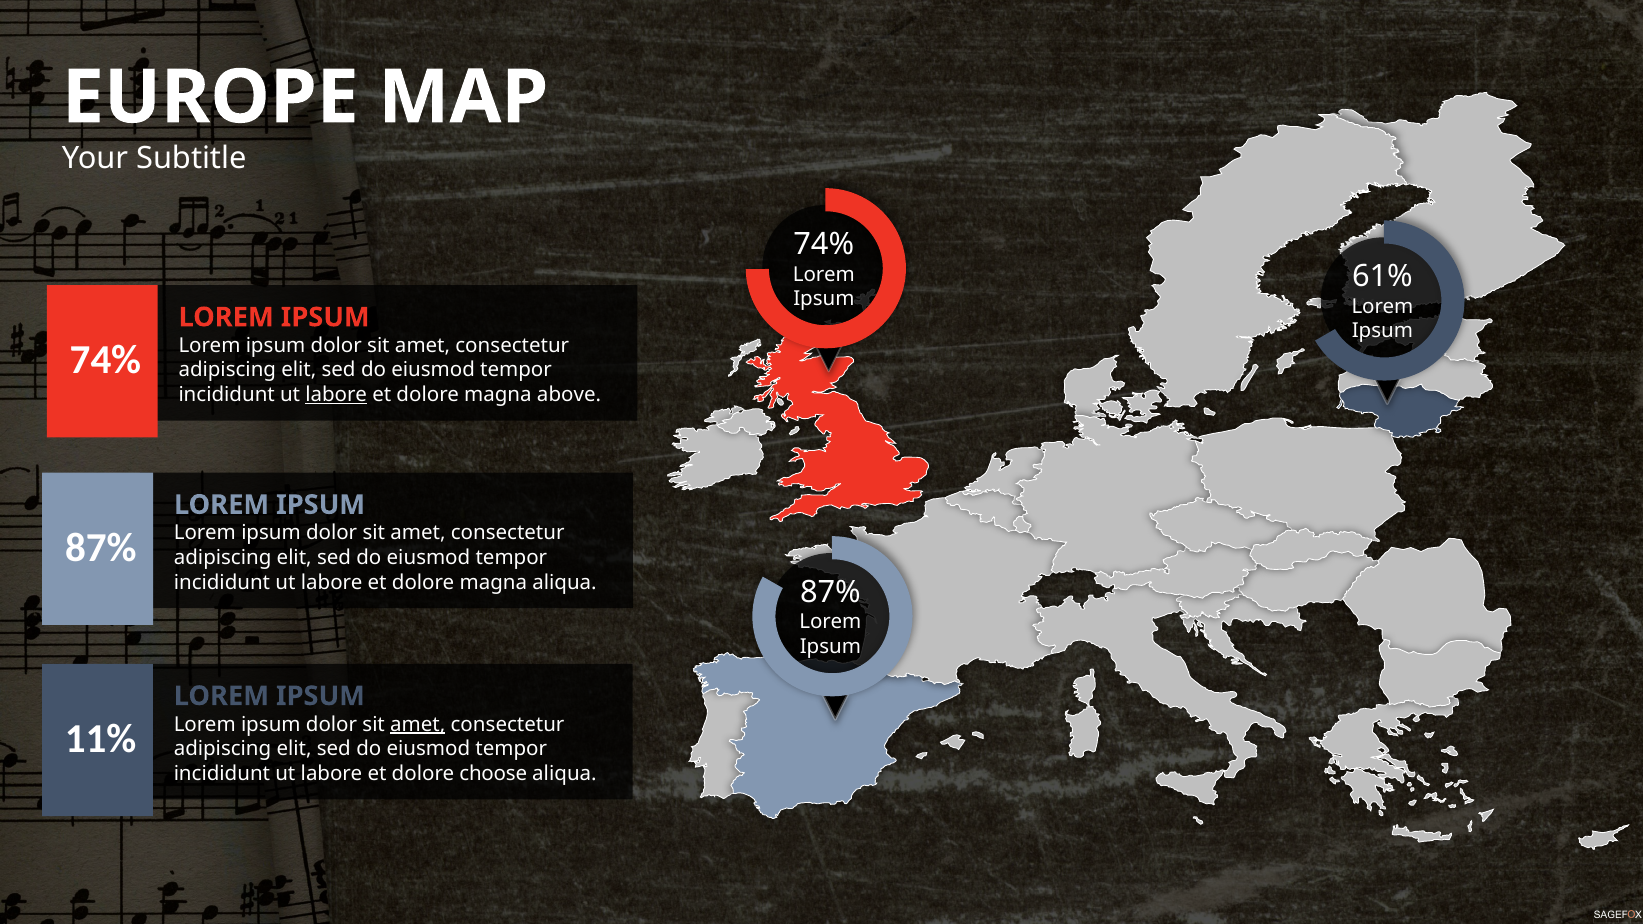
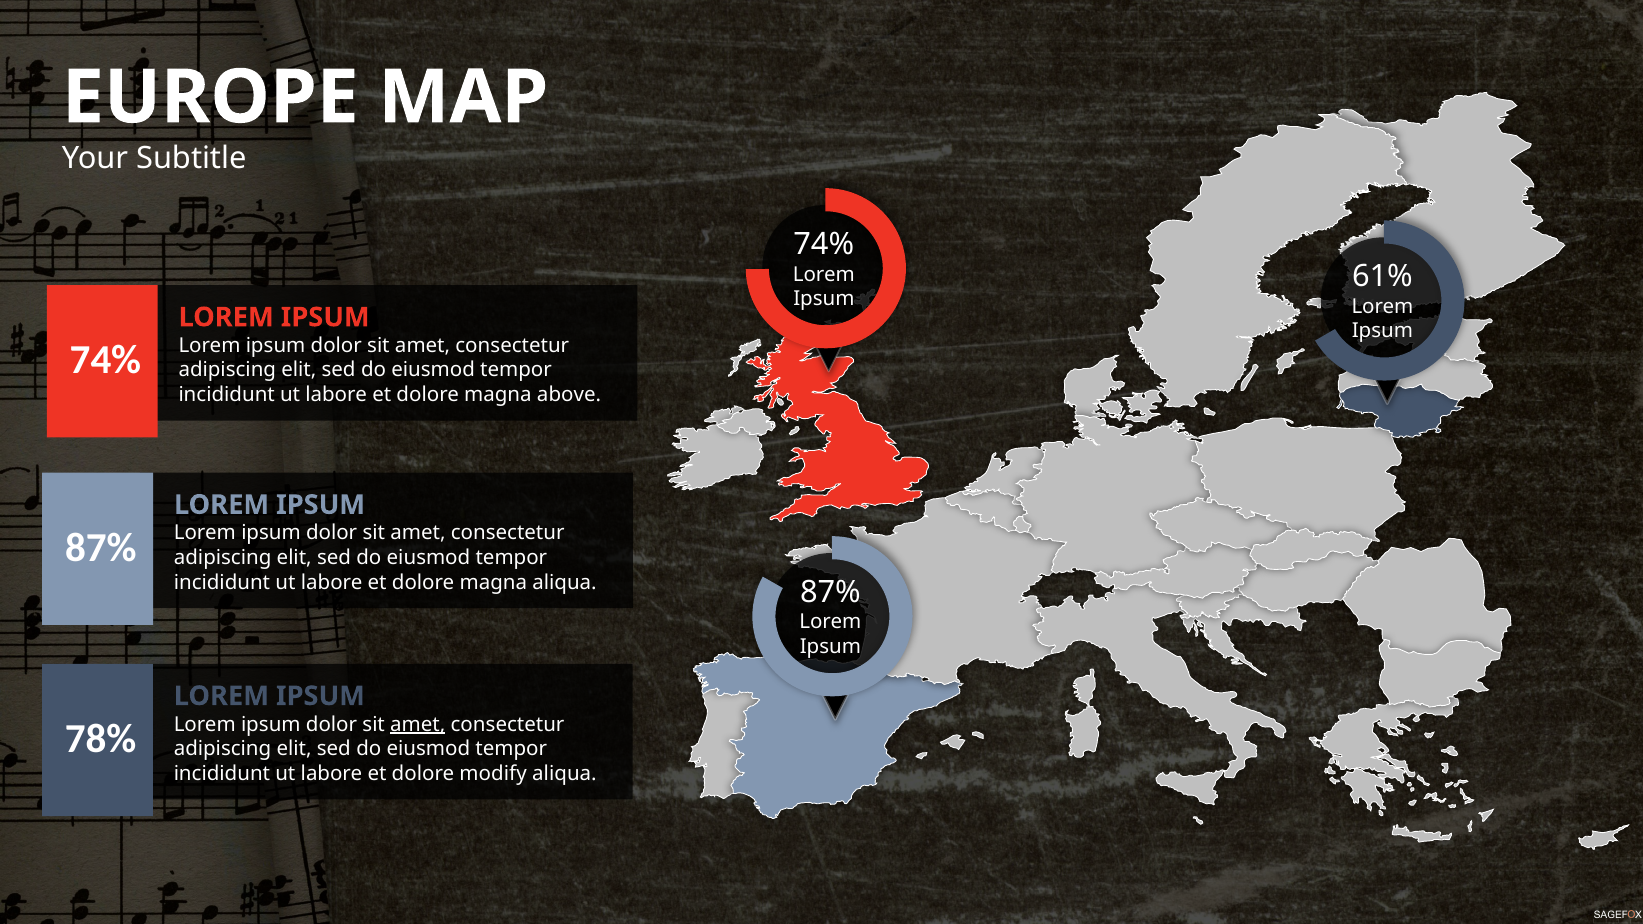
labore at (336, 395) underline: present -> none
11%: 11% -> 78%
choose: choose -> modify
